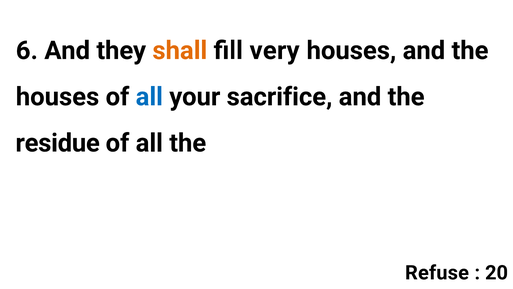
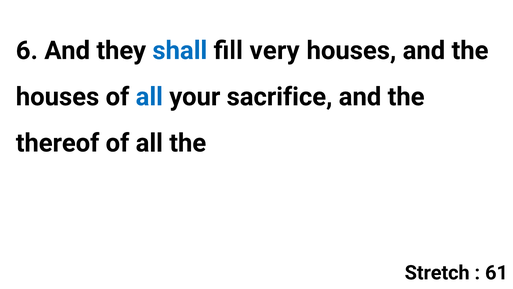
shall colour: orange -> blue
residue: residue -> thereof
Refuse: Refuse -> Stretch
20: 20 -> 61
